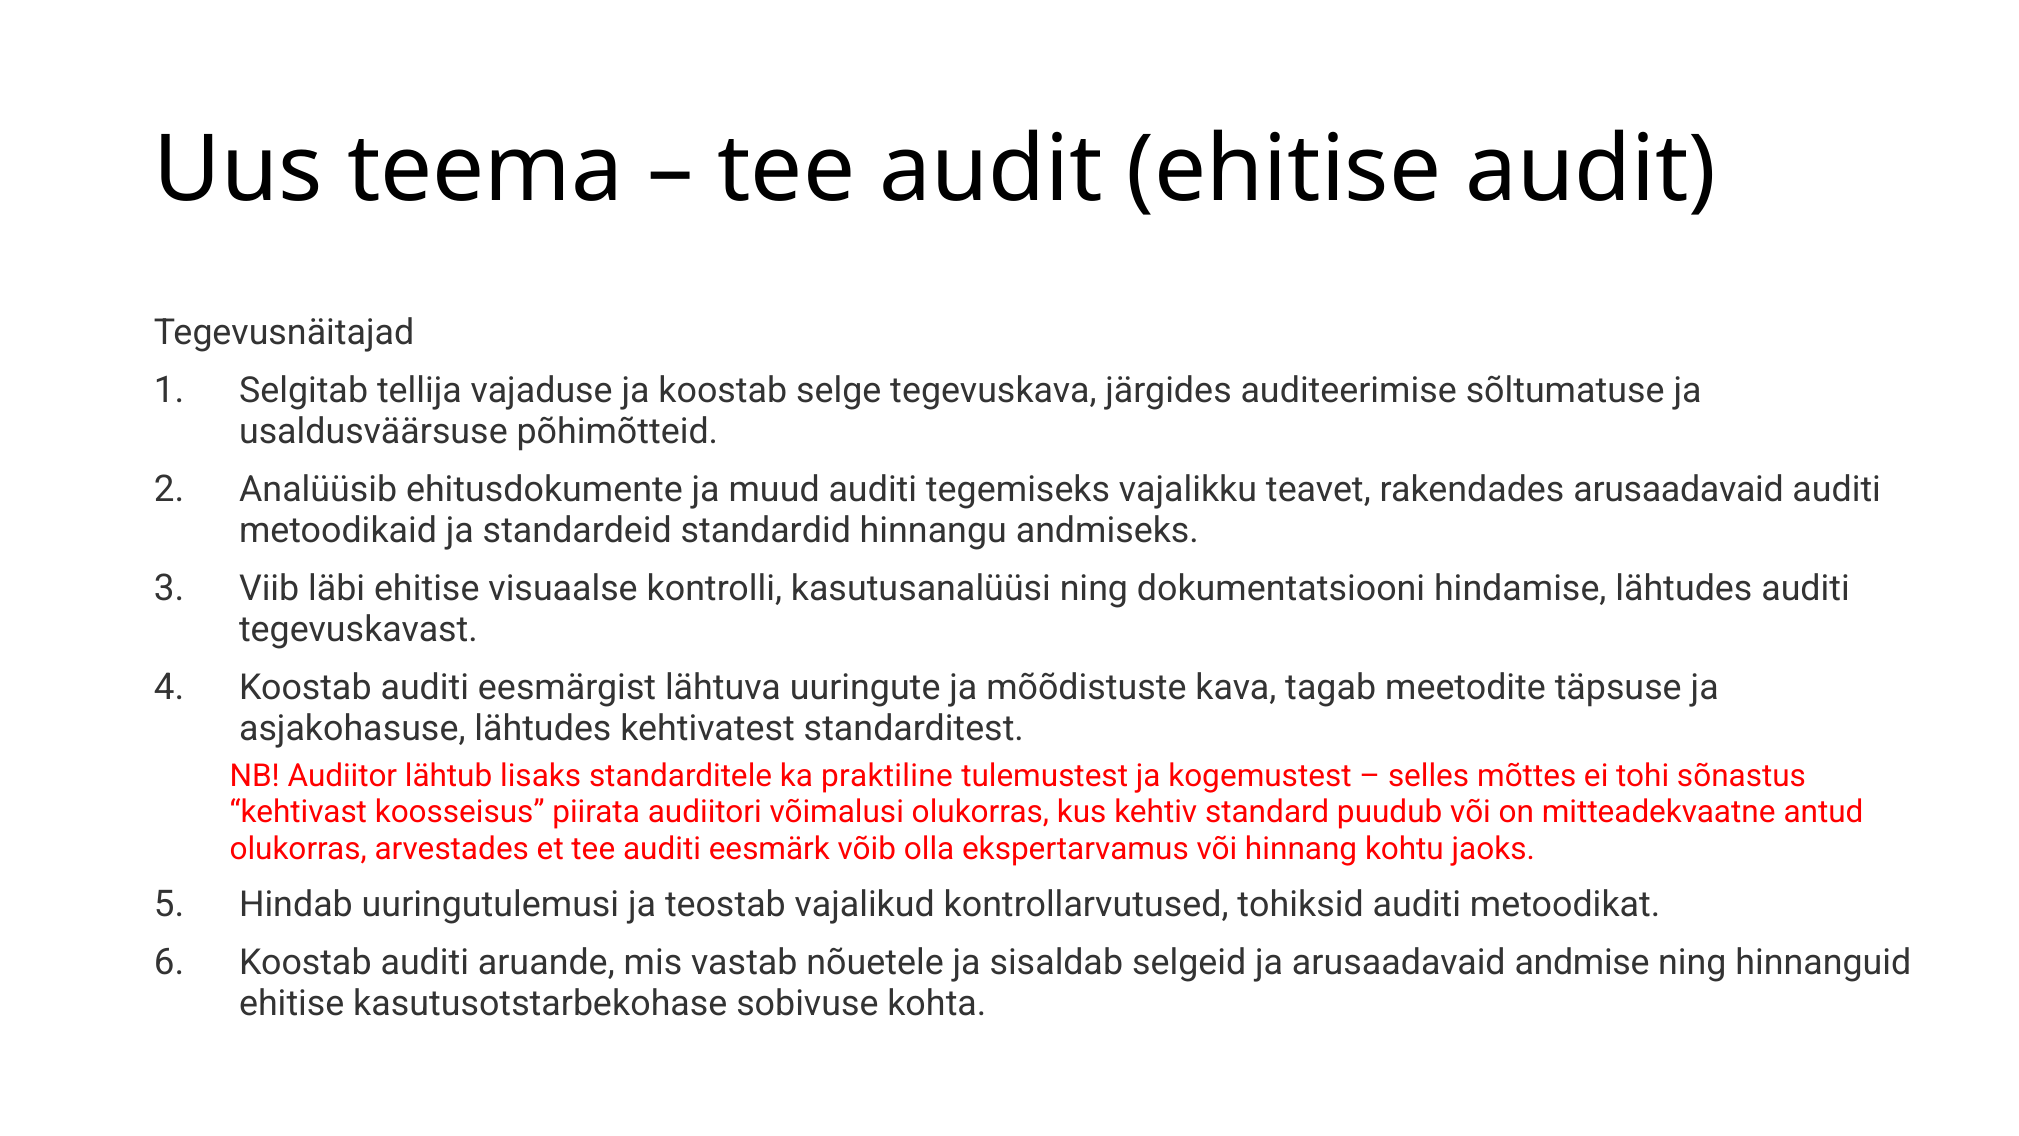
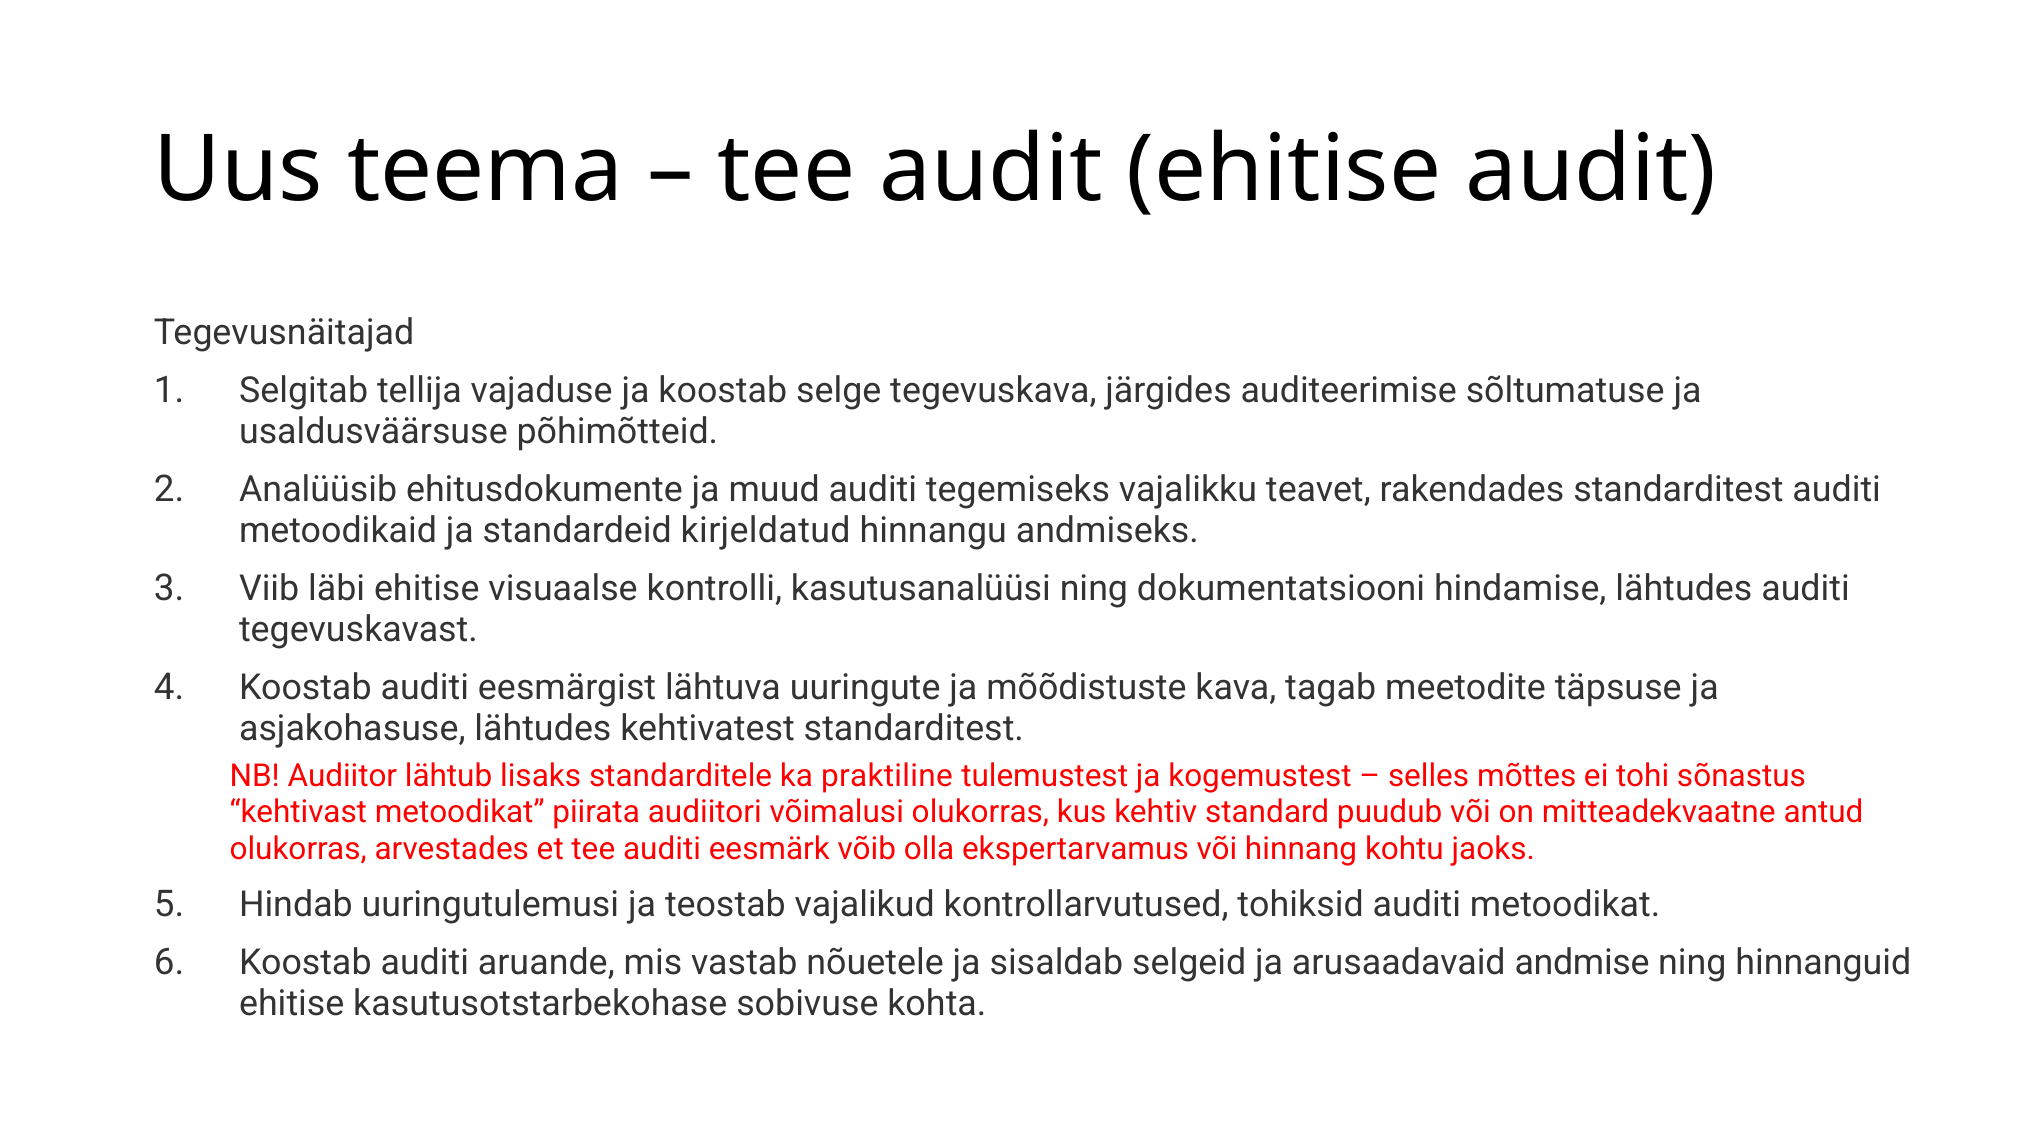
rakendades arusaadavaid: arusaadavaid -> standarditest
standardid: standardid -> kirjeldatud
kehtivast koosseisus: koosseisus -> metoodikat
